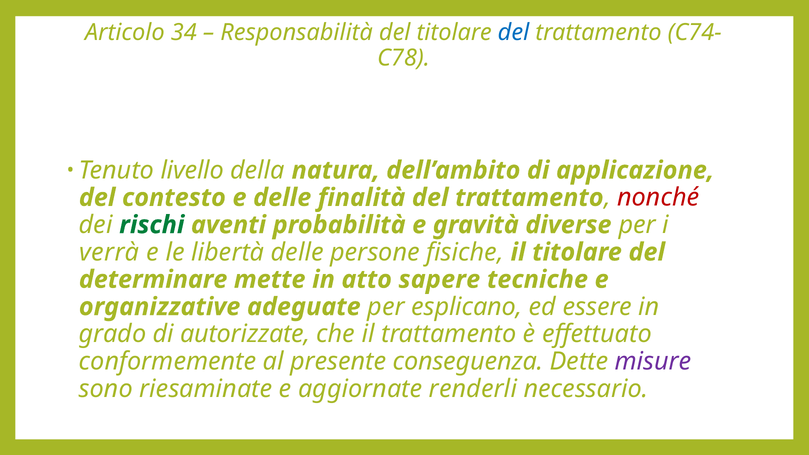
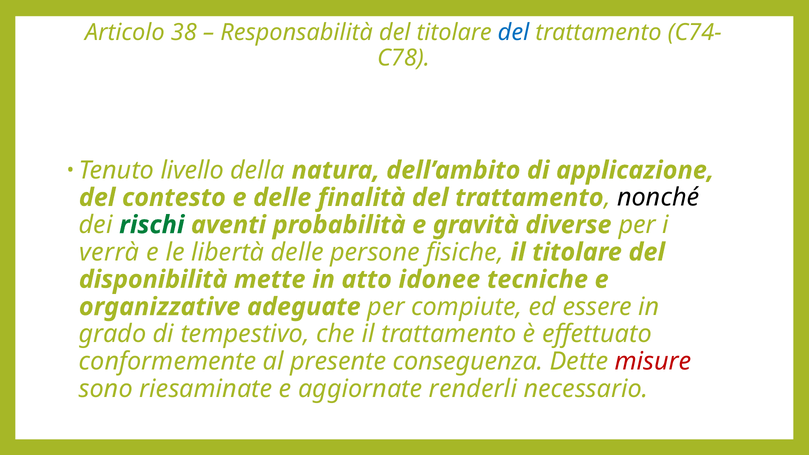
34: 34 -> 38
nonché colour: red -> black
determinare: determinare -> disponibilità
sapere: sapere -> idonee
esplicano: esplicano -> compiute
autorizzate: autorizzate -> tempestivo
misure colour: purple -> red
